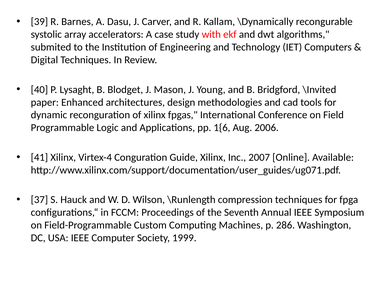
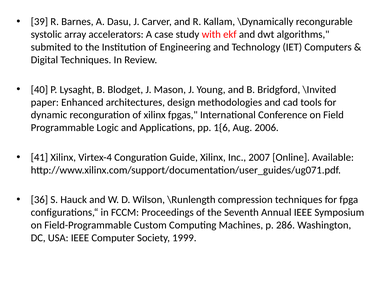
37: 37 -> 36
